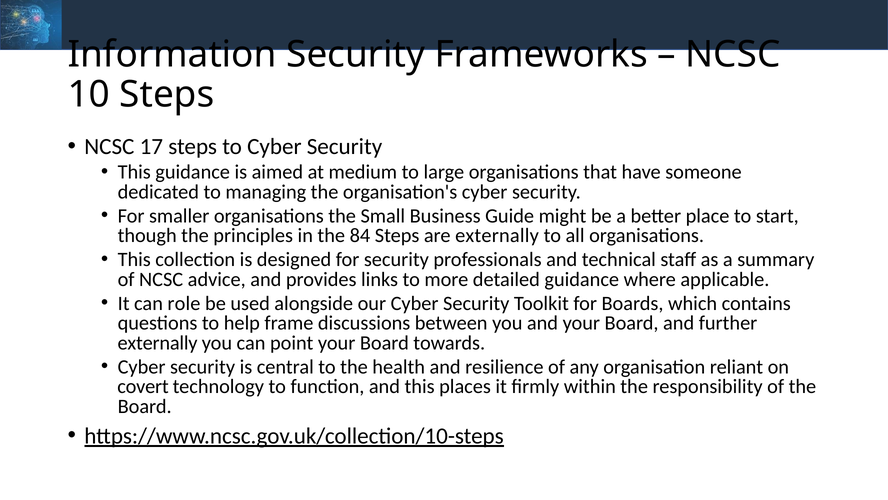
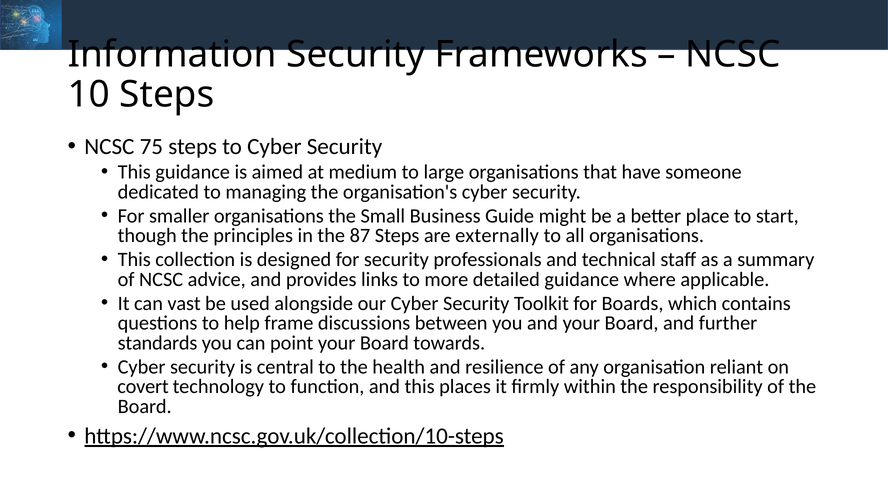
17: 17 -> 75
84: 84 -> 87
role: role -> vast
externally at (158, 343): externally -> standards
